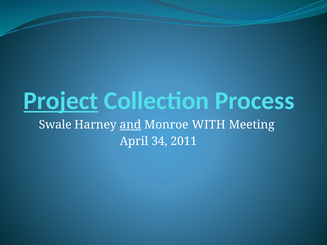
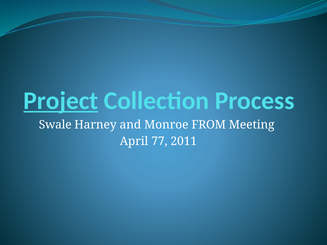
and underline: present -> none
WITH: WITH -> FROM
34: 34 -> 77
